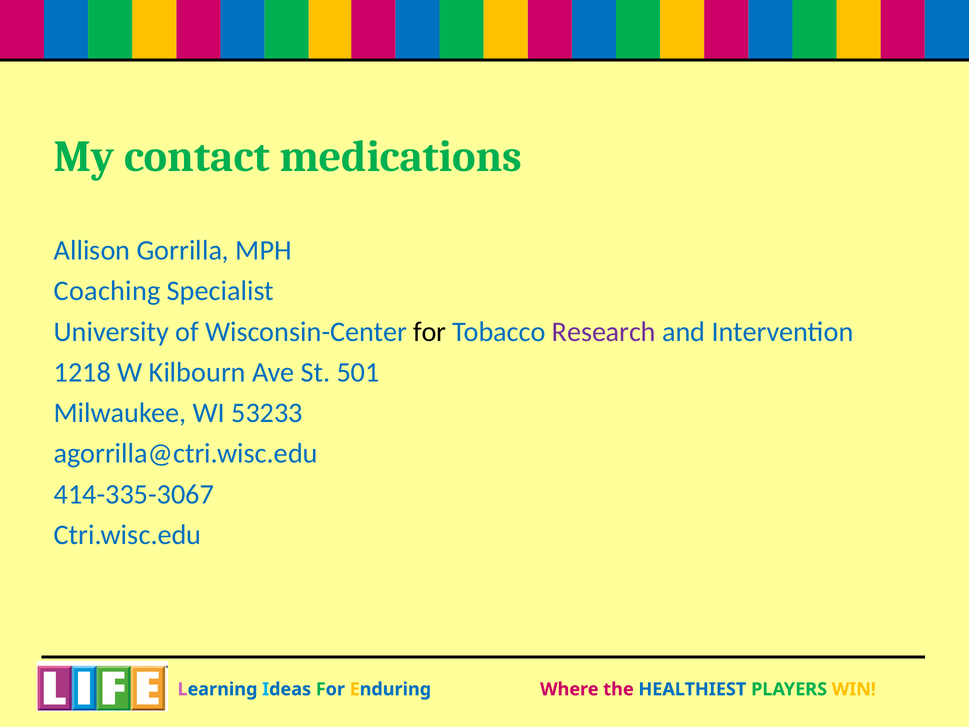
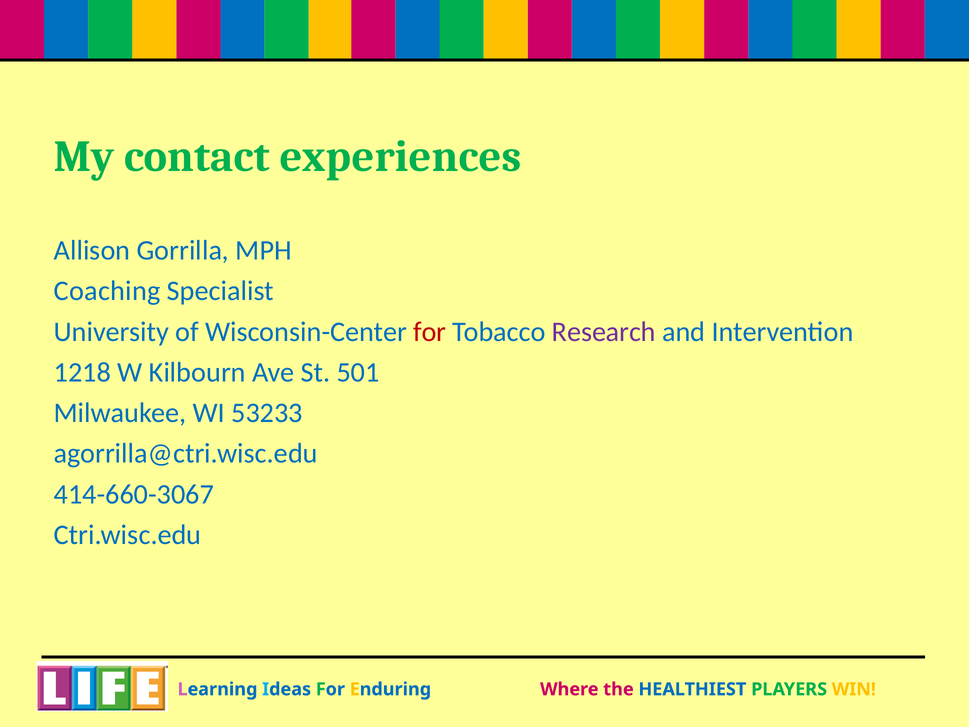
medications: medications -> experiences
for at (430, 332) colour: black -> red
414-335-3067: 414-335-3067 -> 414-660-3067
